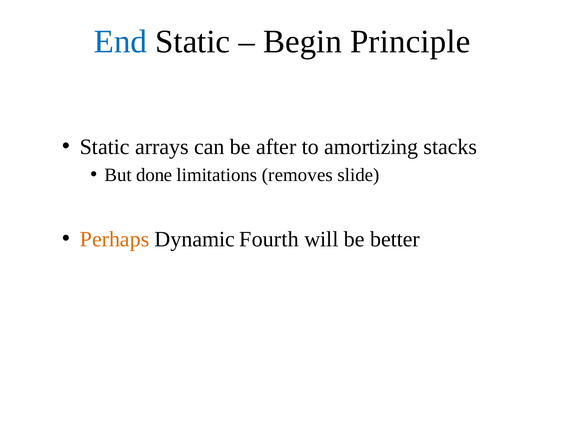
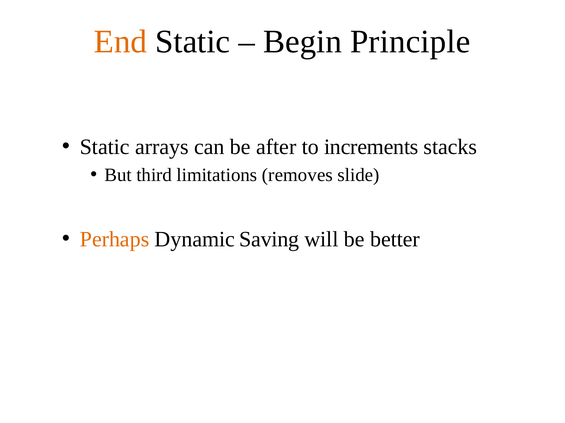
End colour: blue -> orange
amortizing: amortizing -> increments
done: done -> third
Fourth: Fourth -> Saving
